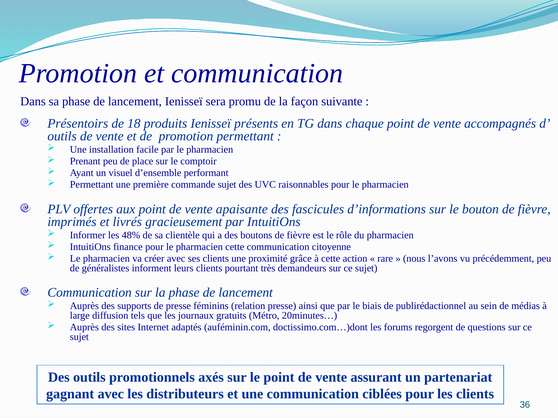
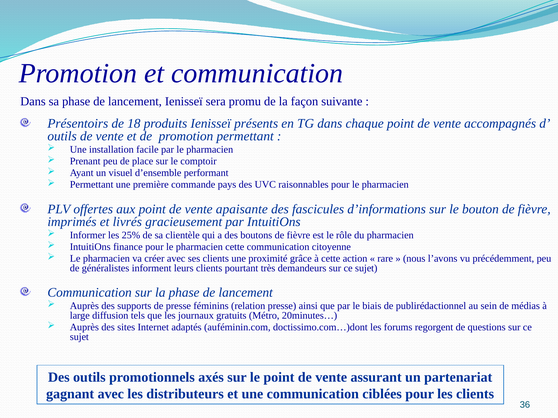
commande sujet: sujet -> pays
48%: 48% -> 25%
